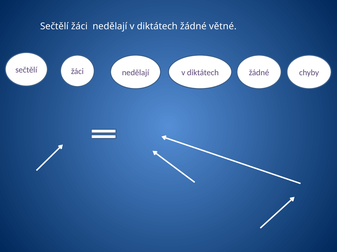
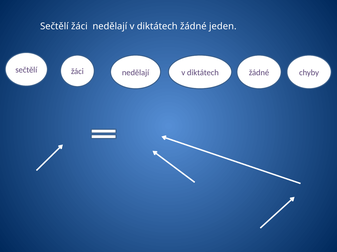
větné: větné -> jeden
